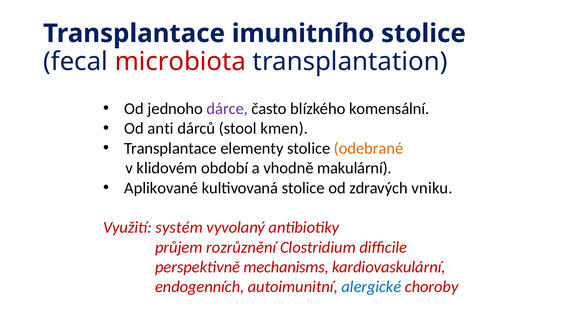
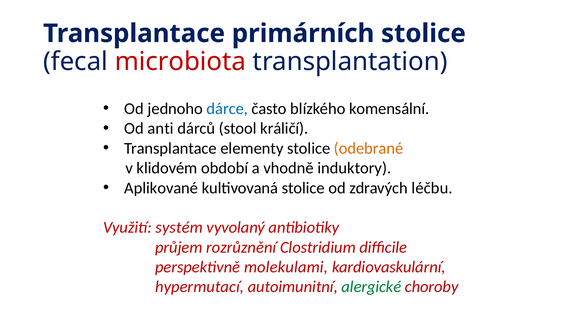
imunitního: imunitního -> primárních
dárce colour: purple -> blue
kmen: kmen -> králičí
makulární: makulární -> induktory
vniku: vniku -> léčbu
mechanisms: mechanisms -> molekulami
endogenních: endogenních -> hypermutací
alergické colour: blue -> green
